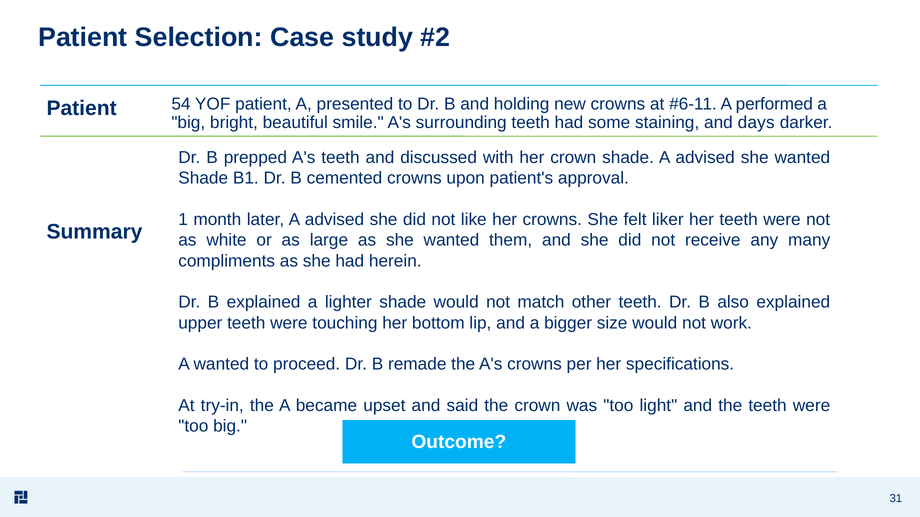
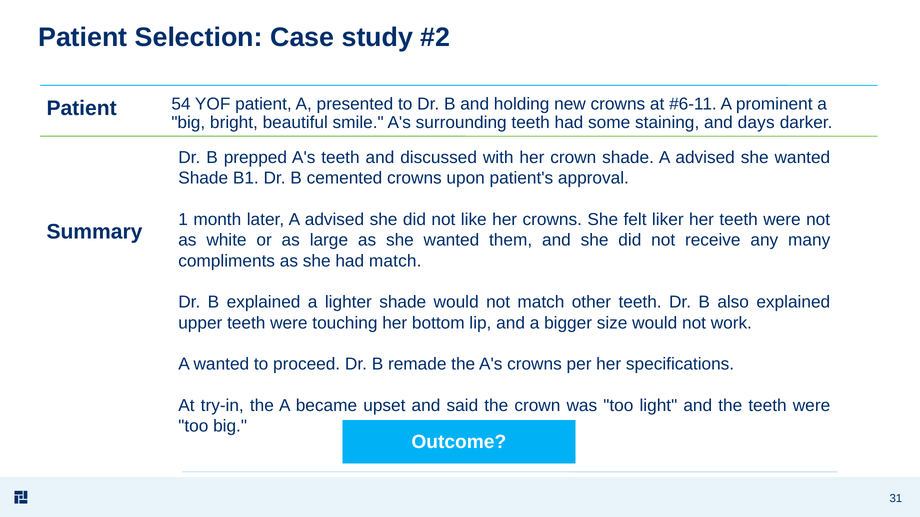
performed: performed -> prominent
had herein: herein -> match
